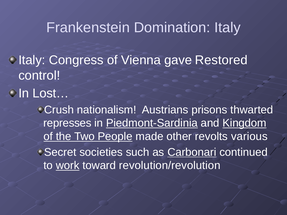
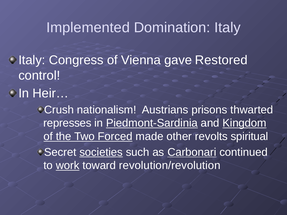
Frankenstein: Frankenstein -> Implemented
Lost…: Lost… -> Heir…
People: People -> Forced
various: various -> spiritual
societies underline: none -> present
